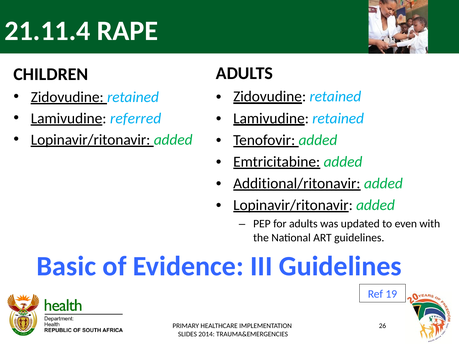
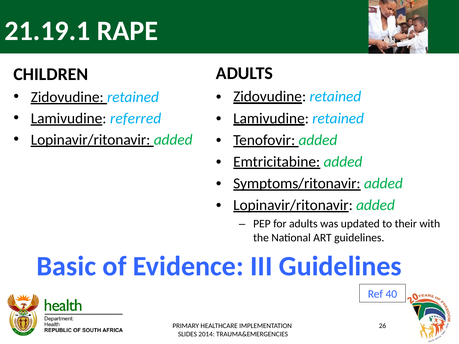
21.11.4: 21.11.4 -> 21.19.1
Additional/ritonavir: Additional/ritonavir -> Symptoms/ritonavir
even: even -> their
19: 19 -> 40
